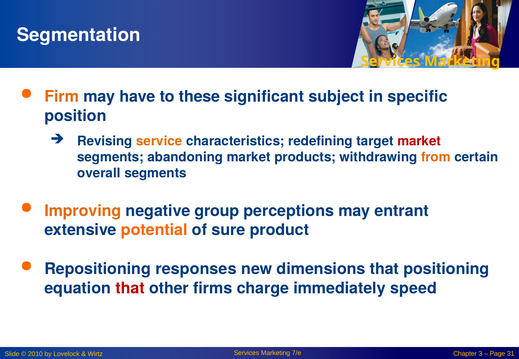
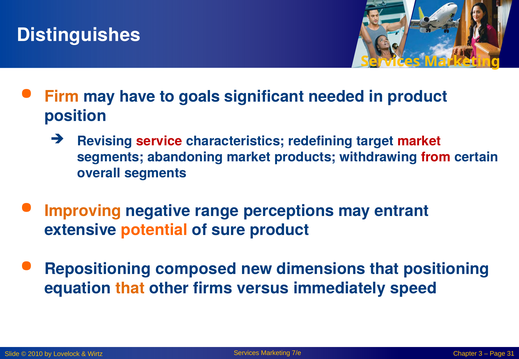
Segmentation: Segmentation -> Distinguishes
these: these -> goals
subject: subject -> needed
in specific: specific -> product
service colour: orange -> red
from colour: orange -> red
group: group -> range
responses: responses -> composed
that at (130, 288) colour: red -> orange
charge: charge -> versus
